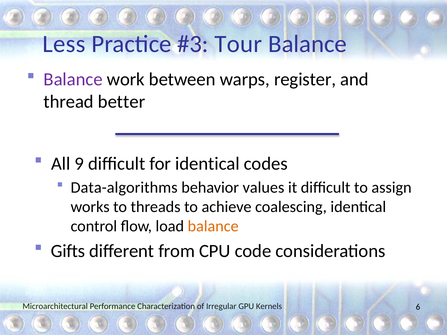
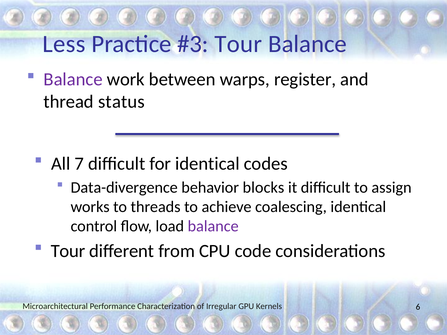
better: better -> status
9: 9 -> 7
Data-algorithms: Data-algorithms -> Data-divergence
values: values -> blocks
balance at (213, 226) colour: orange -> purple
Gifts at (68, 251): Gifts -> Tour
